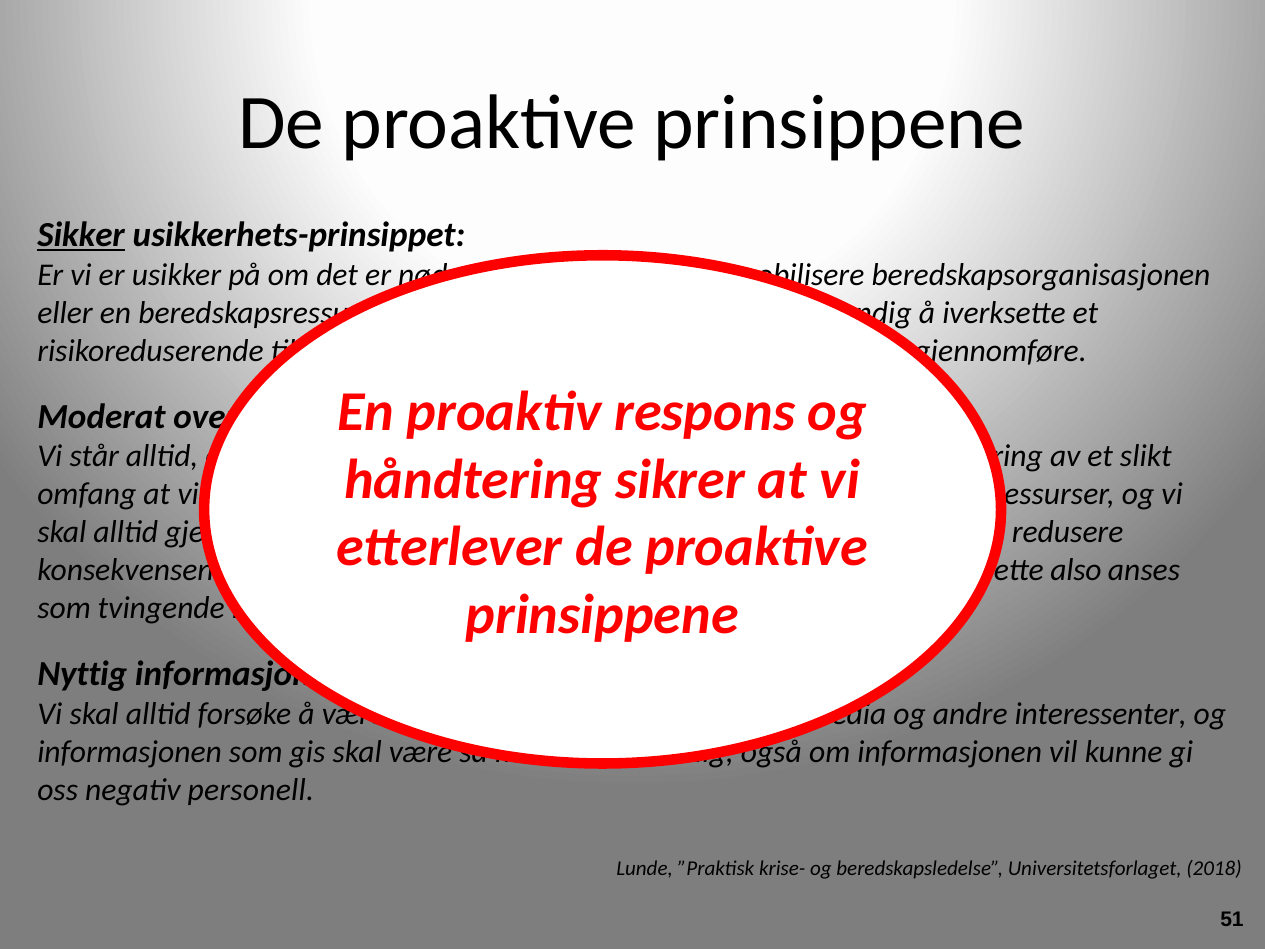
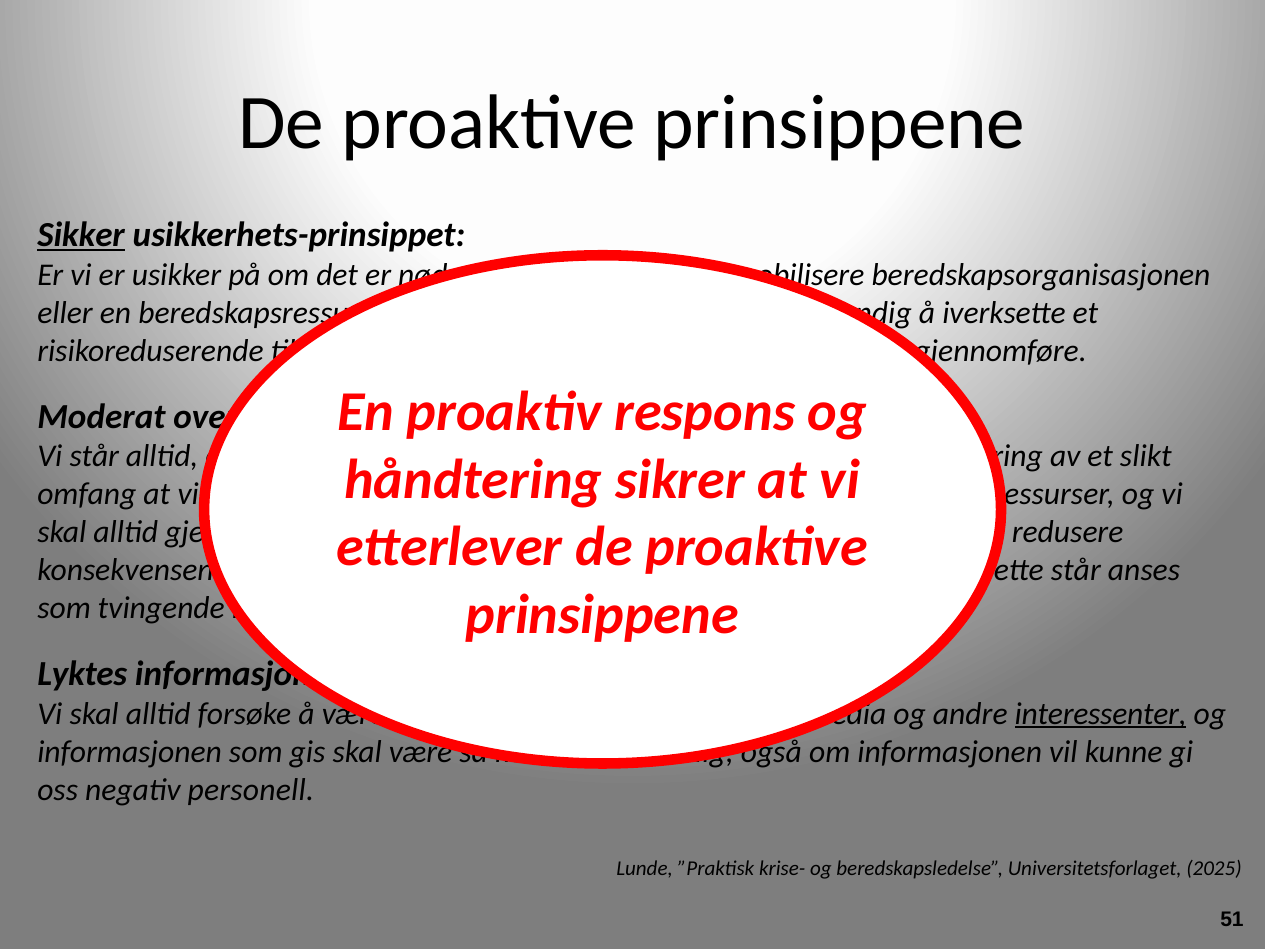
also at (1076, 570): also -> står
Nyttig: Nyttig -> Lyktes
interessenter underline: none -> present
2018: 2018 -> 2025
